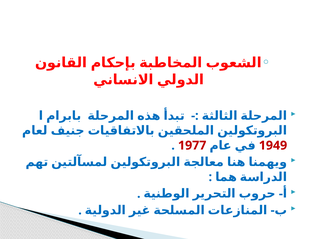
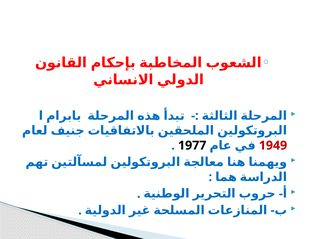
1977 colour: red -> black
